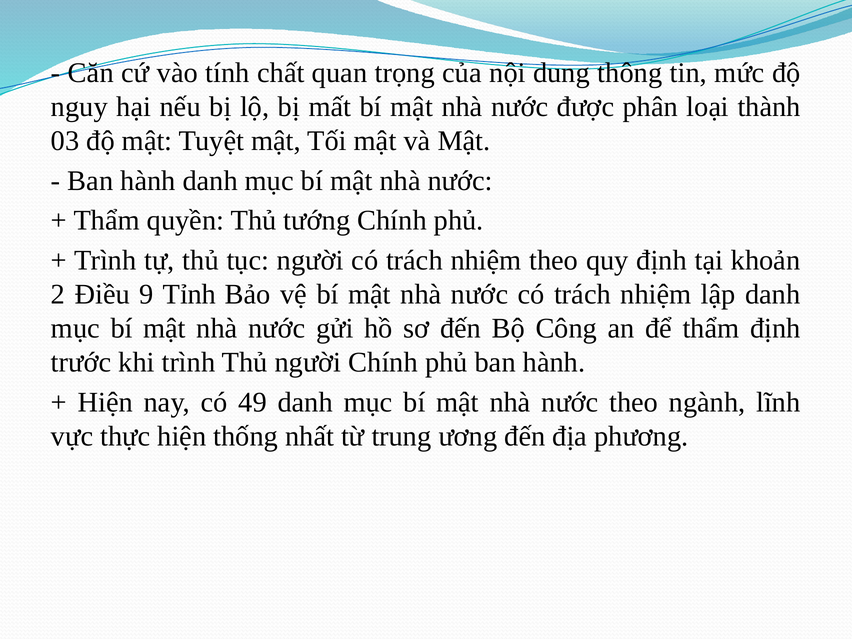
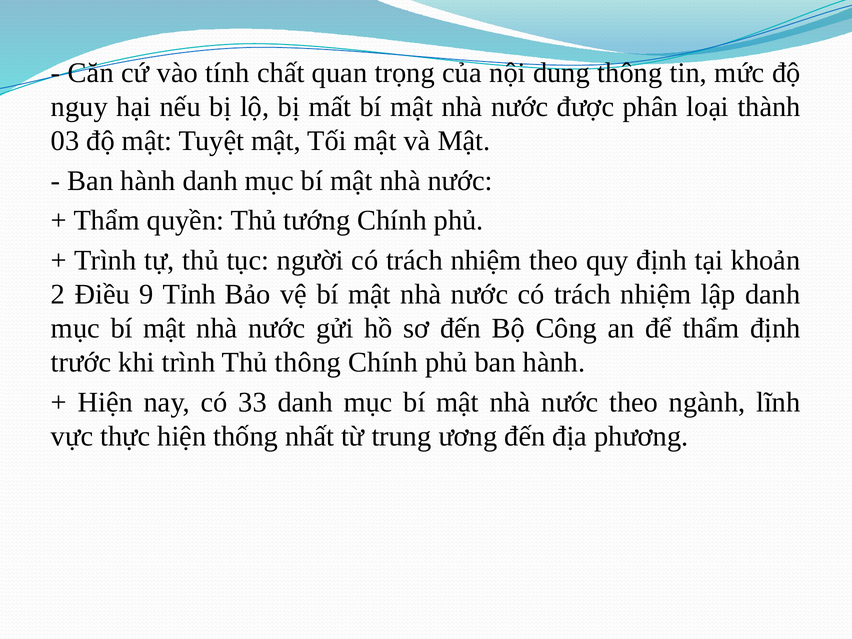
Thủ người: người -> thông
49: 49 -> 33
